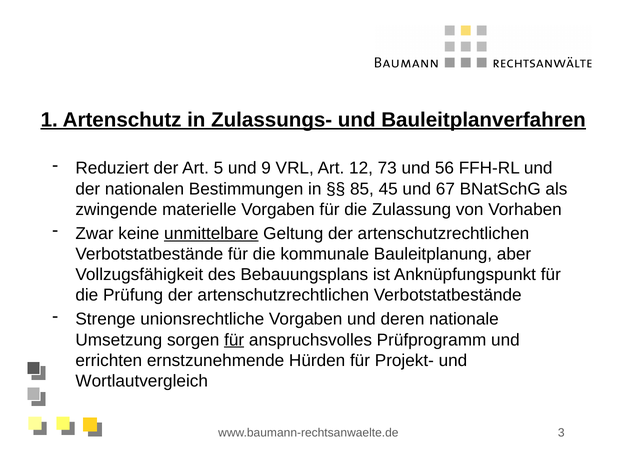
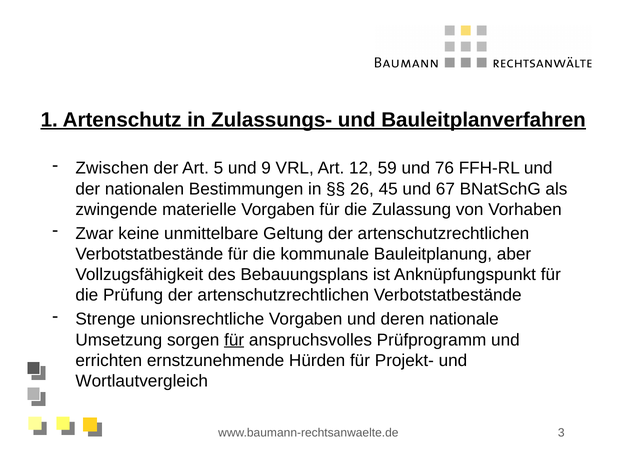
Reduziert: Reduziert -> Zwischen
73: 73 -> 59
56: 56 -> 76
85: 85 -> 26
unmittelbare underline: present -> none
